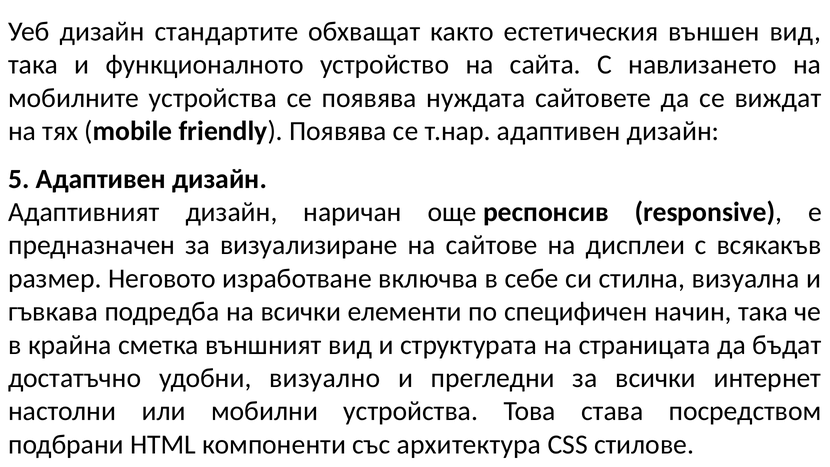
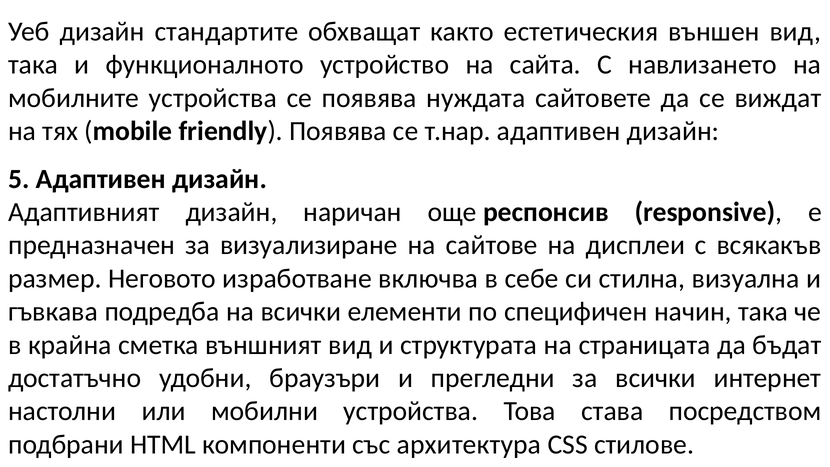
визуално: визуално -> браузъри
